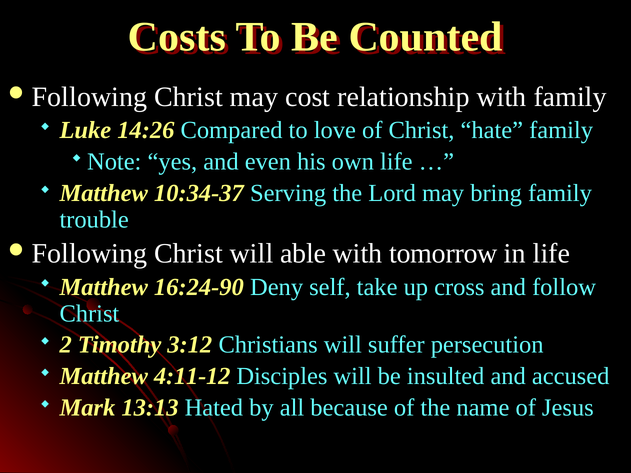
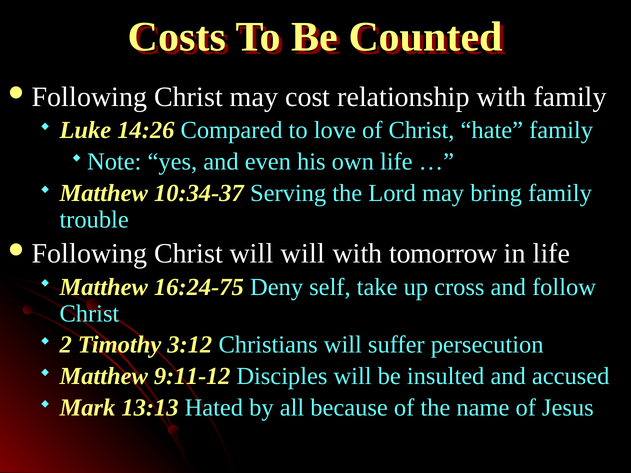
will able: able -> will
16:24-90: 16:24-90 -> 16:24-75
4:11-12: 4:11-12 -> 9:11-12
